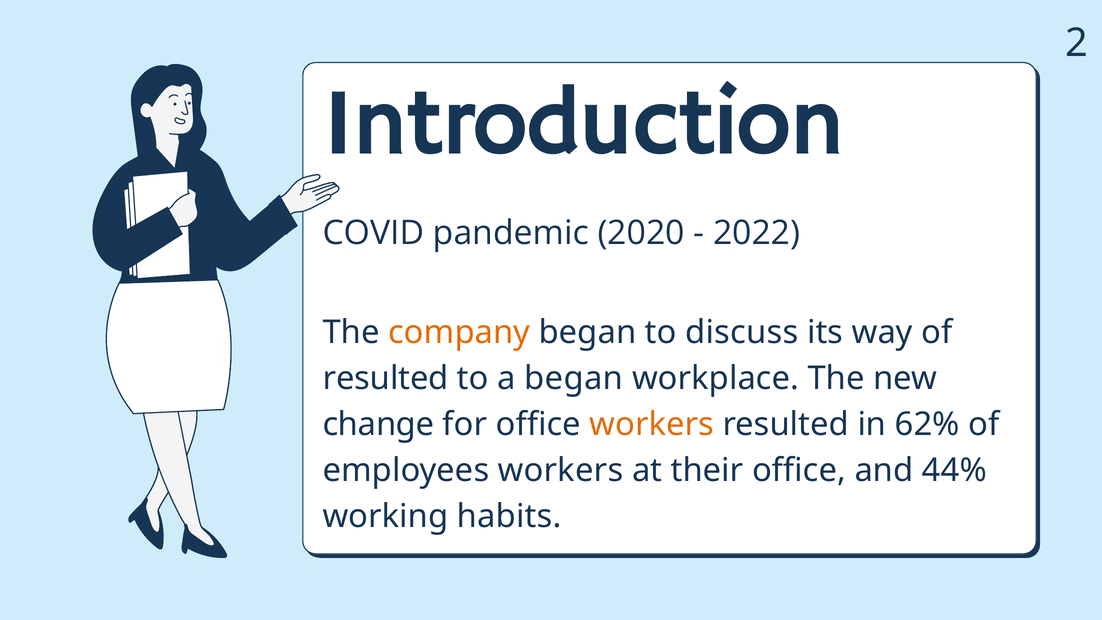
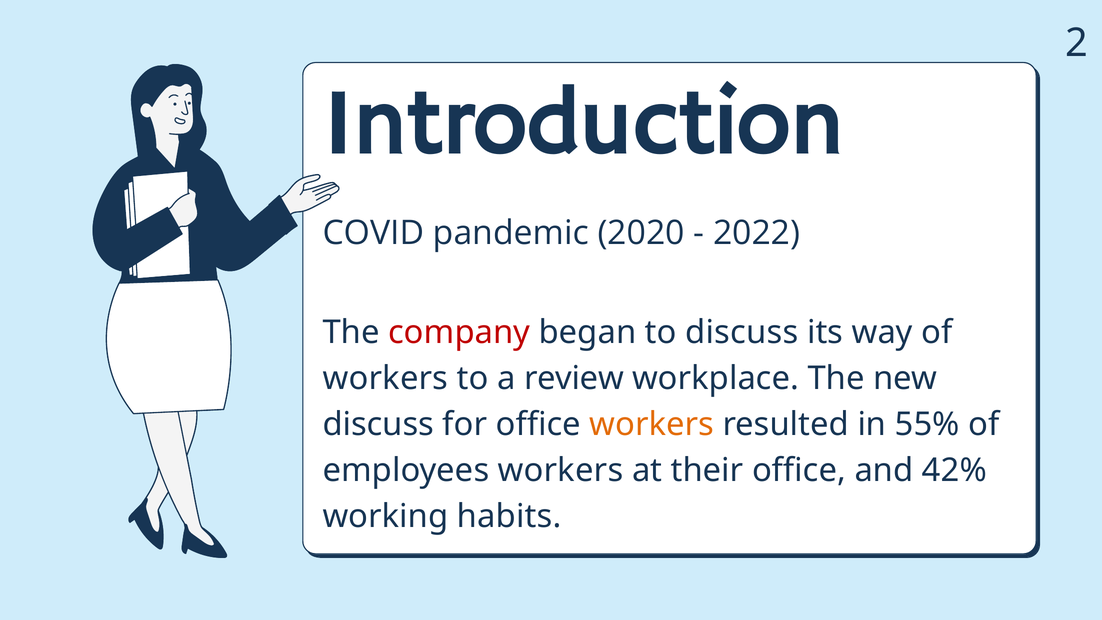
company colour: orange -> red
resulted at (386, 378): resulted -> workers
a began: began -> review
change at (378, 424): change -> discuss
62%: 62% -> 55%
44%: 44% -> 42%
